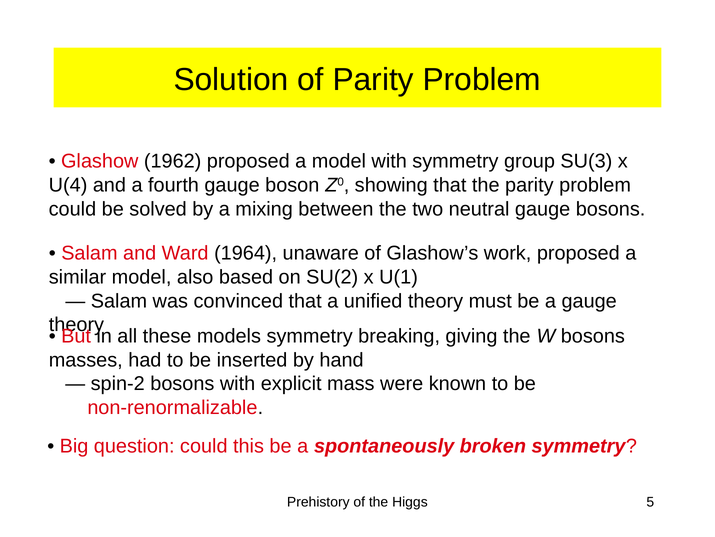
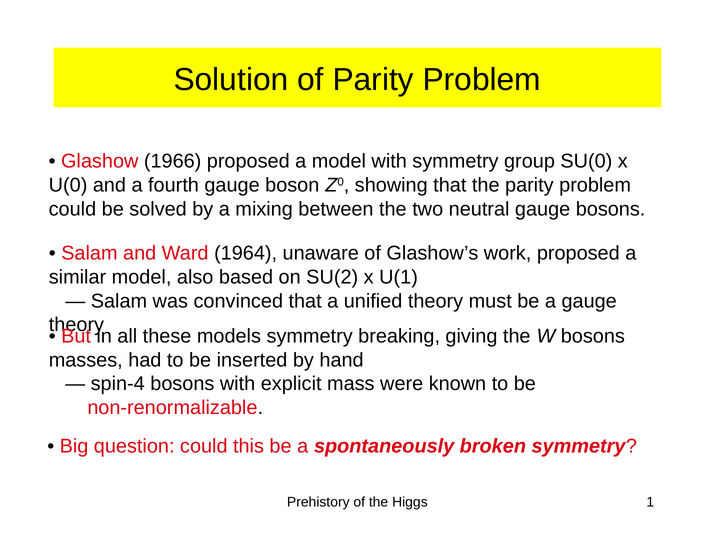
1962: 1962 -> 1966
SU(3: SU(3 -> SU(0
U(4: U(4 -> U(0
spin-2: spin-2 -> spin-4
5: 5 -> 1
